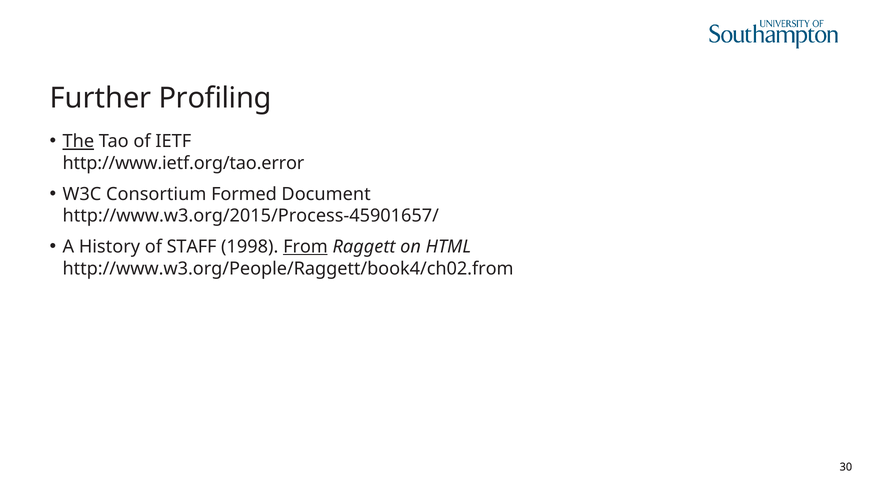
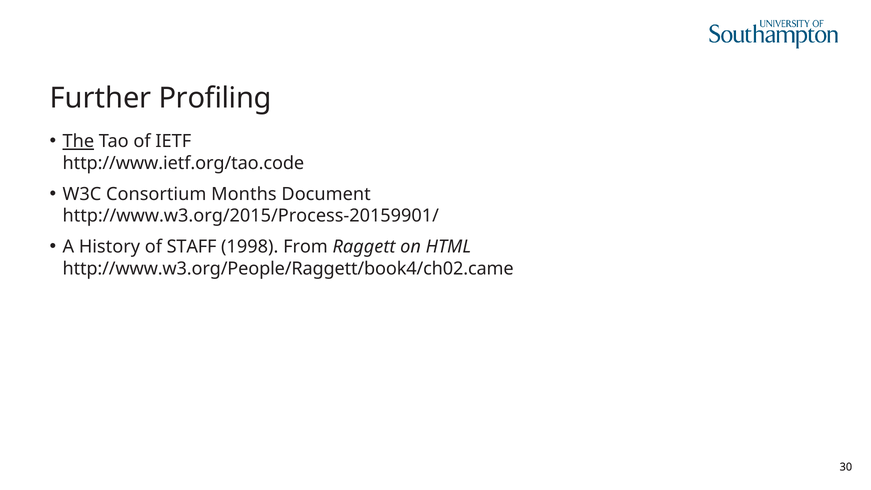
http://www.ietf.org/tao.error: http://www.ietf.org/tao.error -> http://www.ietf.org/tao.code
Formed: Formed -> Months
http://www.w3.org/2015/Process-45901657/: http://www.w3.org/2015/Process-45901657/ -> http://www.w3.org/2015/Process-20159901/
From underline: present -> none
http://www.w3.org/People/Raggett/book4/ch02.from: http://www.w3.org/People/Raggett/book4/ch02.from -> http://www.w3.org/People/Raggett/book4/ch02.came
